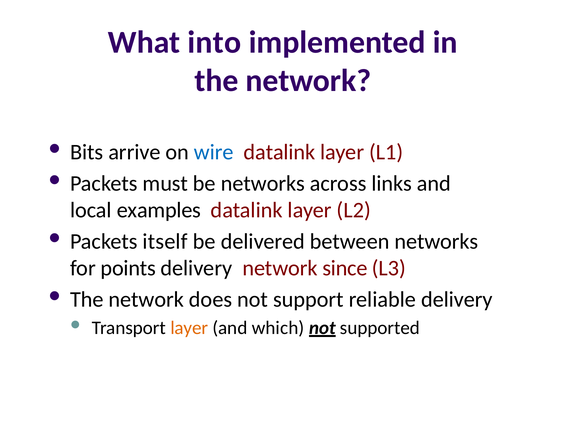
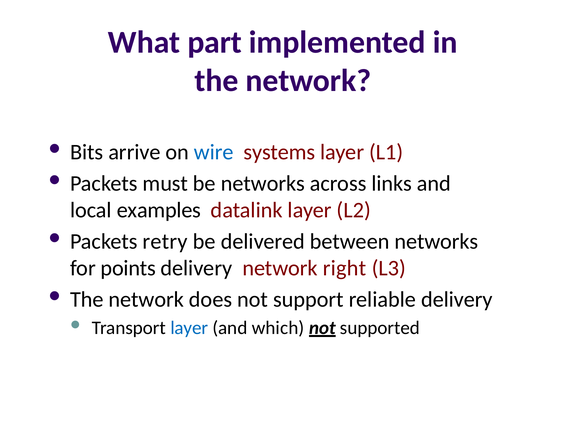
into: into -> part
datalink at (279, 152): datalink -> systems
itself: itself -> retry
since: since -> right
layer at (189, 328) colour: orange -> blue
